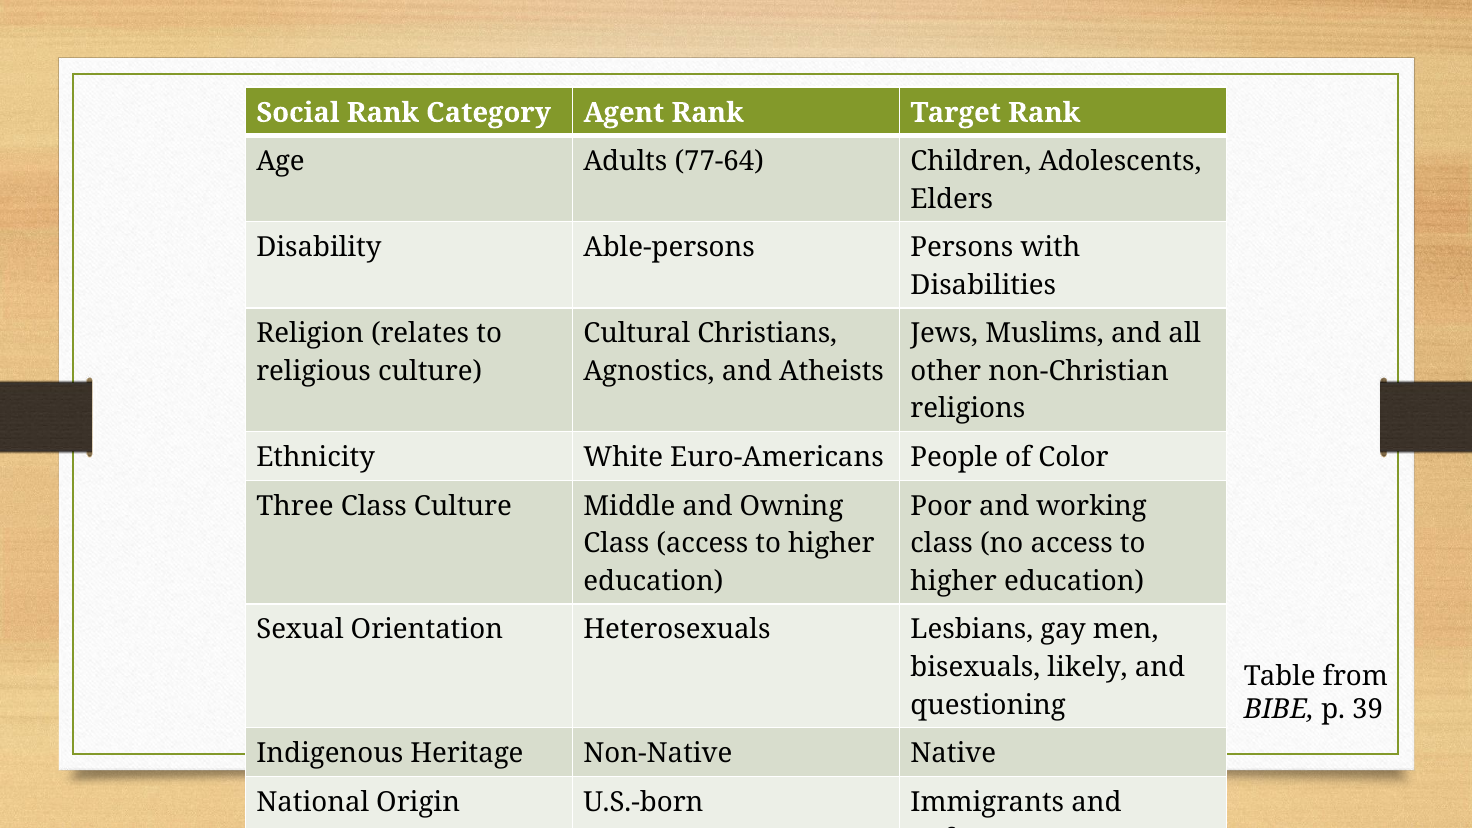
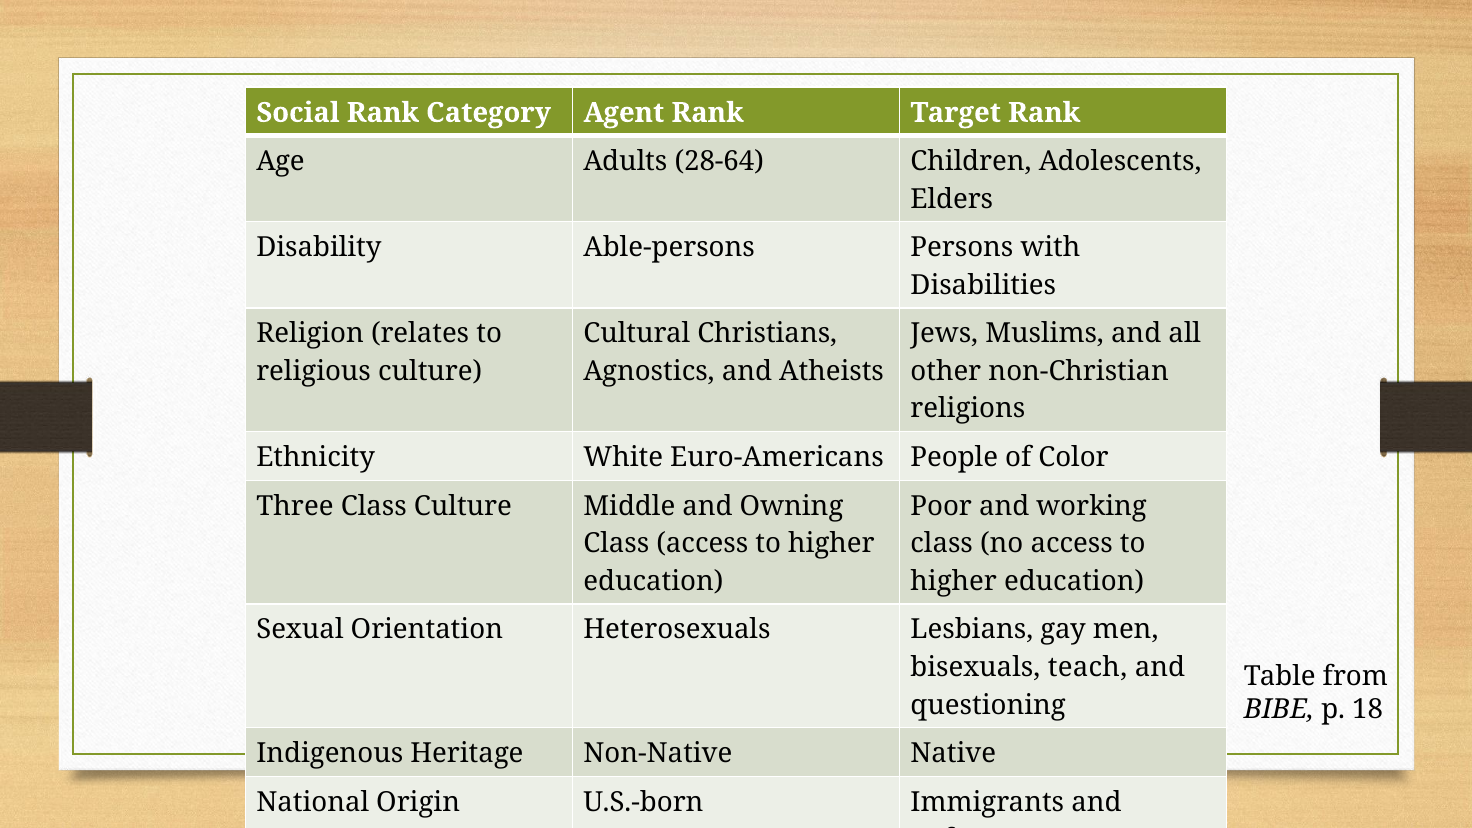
77-64: 77-64 -> 28-64
likely: likely -> teach
39: 39 -> 18
